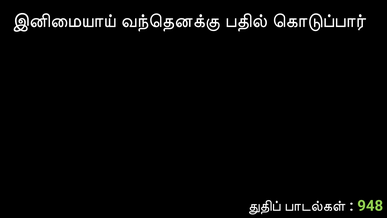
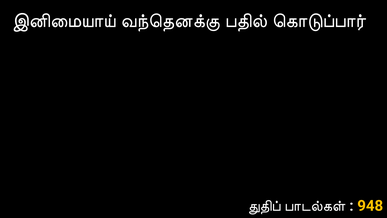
948 colour: light green -> yellow
